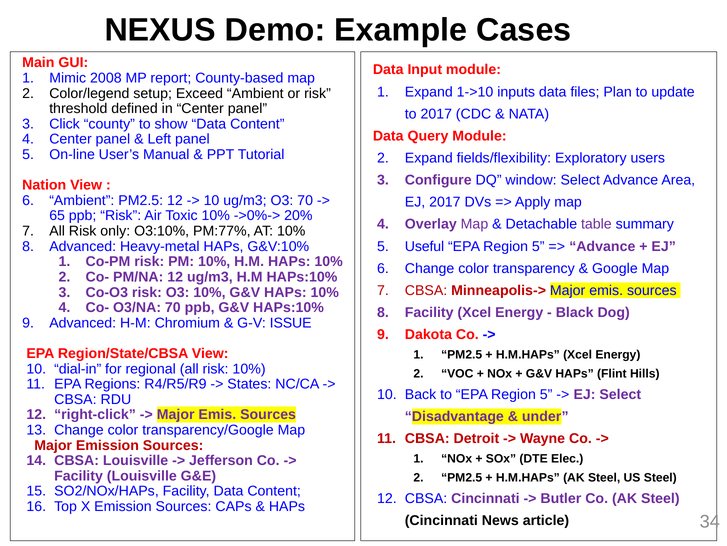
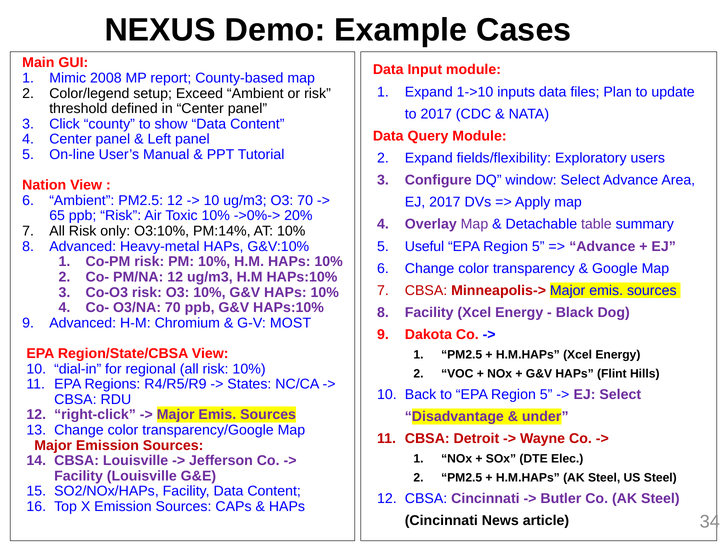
PM:77%: PM:77% -> PM:14%
ISSUE: ISSUE -> MOST
